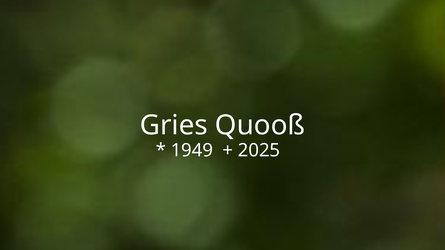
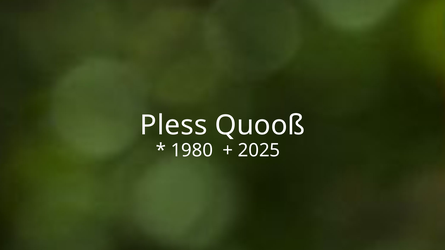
Gries: Gries -> Pless
1949: 1949 -> 1980
